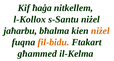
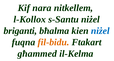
ħaġa: ħaġa -> nara
jaħarbu: jaħarbu -> briganti
niżel at (100, 31) colour: orange -> blue
